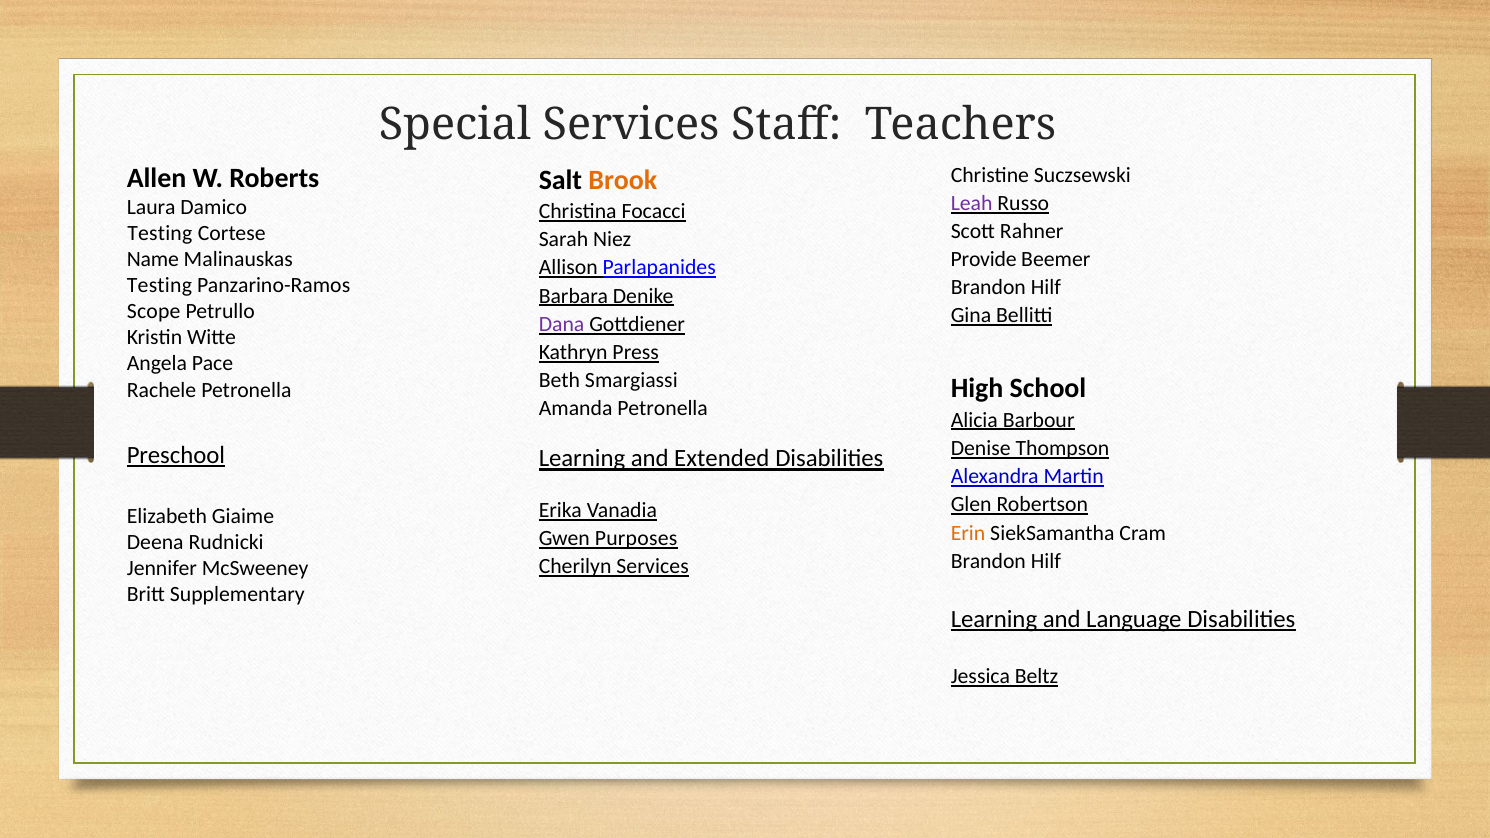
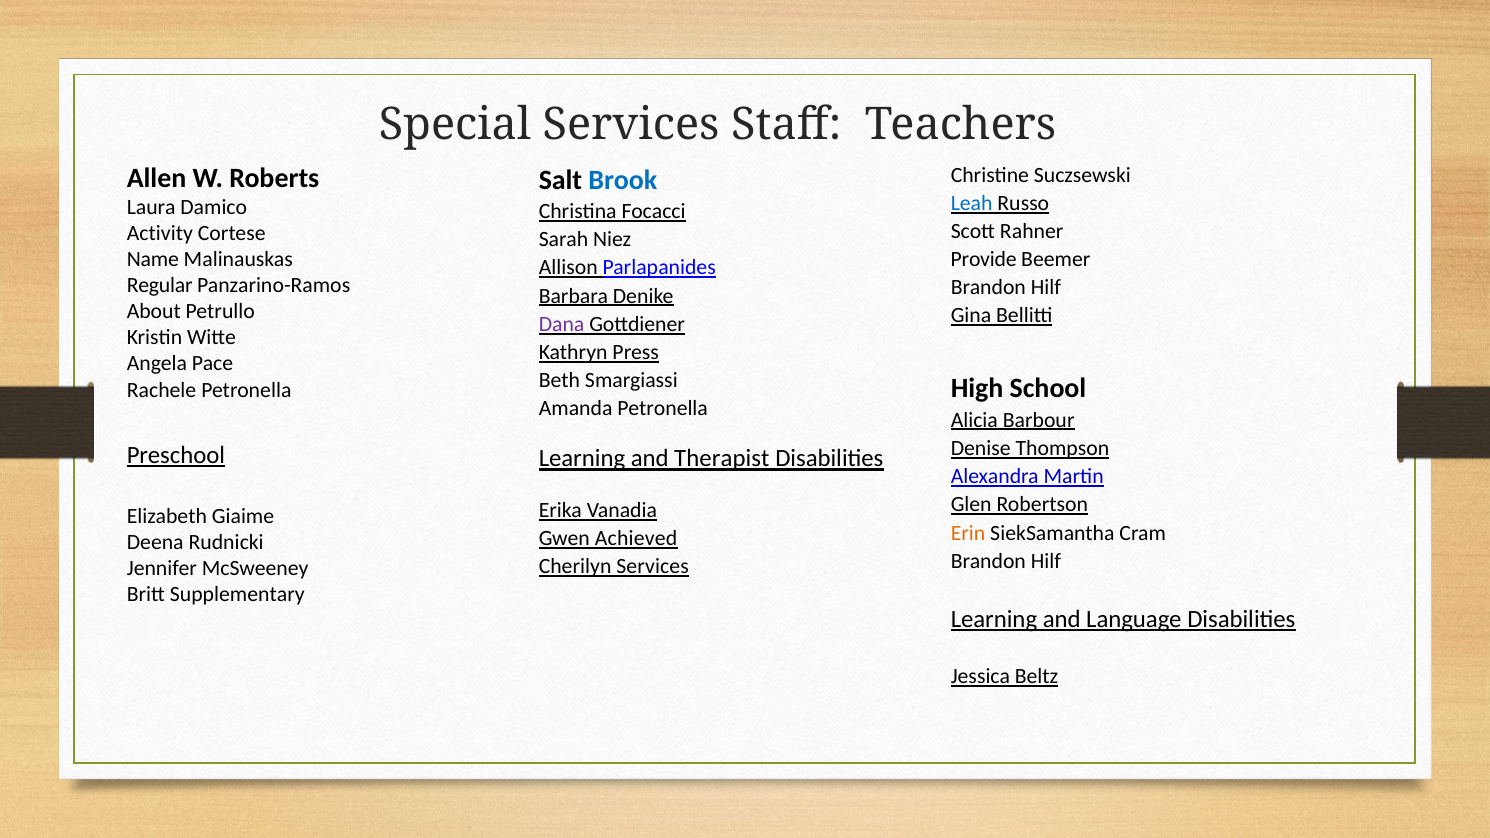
Brook colour: orange -> blue
Leah colour: purple -> blue
Testing at (160, 233): Testing -> Activity
Testing at (159, 286): Testing -> Regular
Scope: Scope -> About
Extended: Extended -> Therapist
Purposes: Purposes -> Achieved
